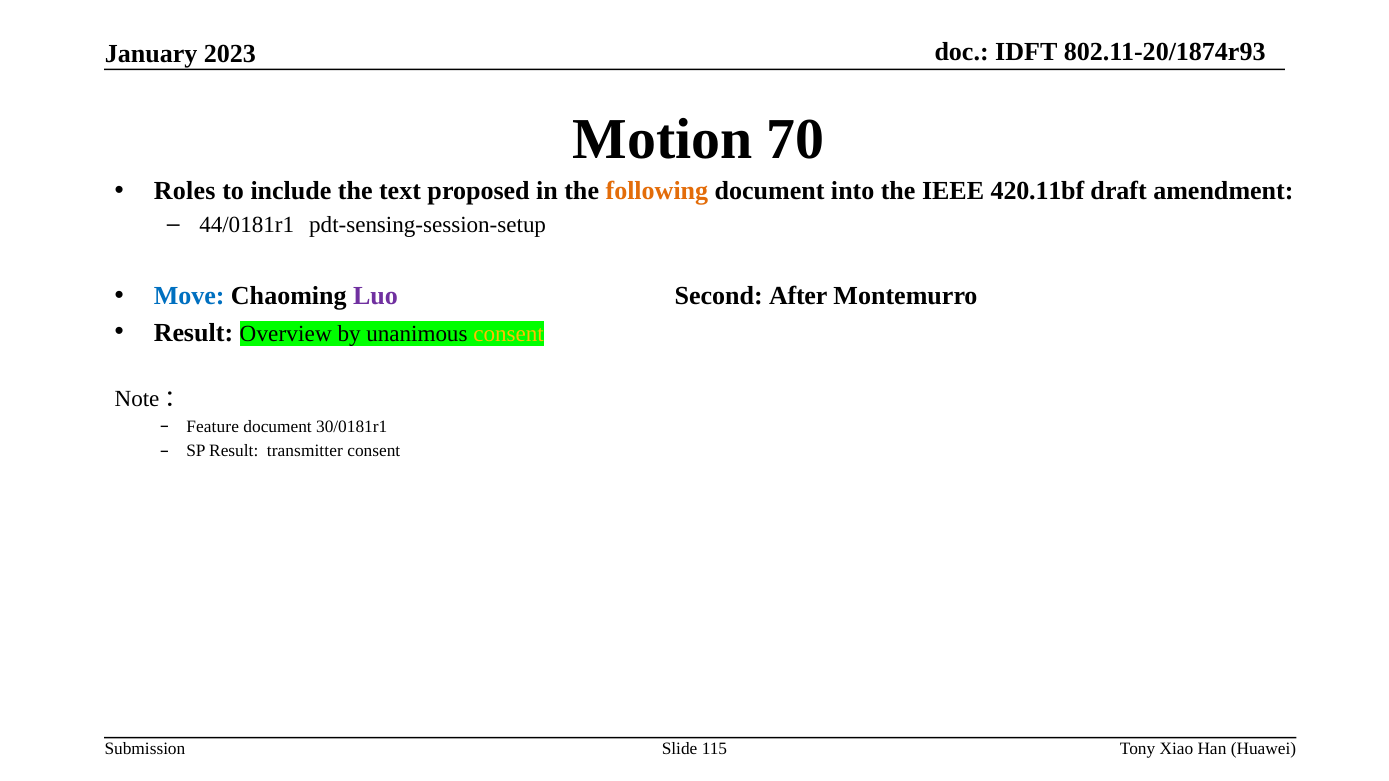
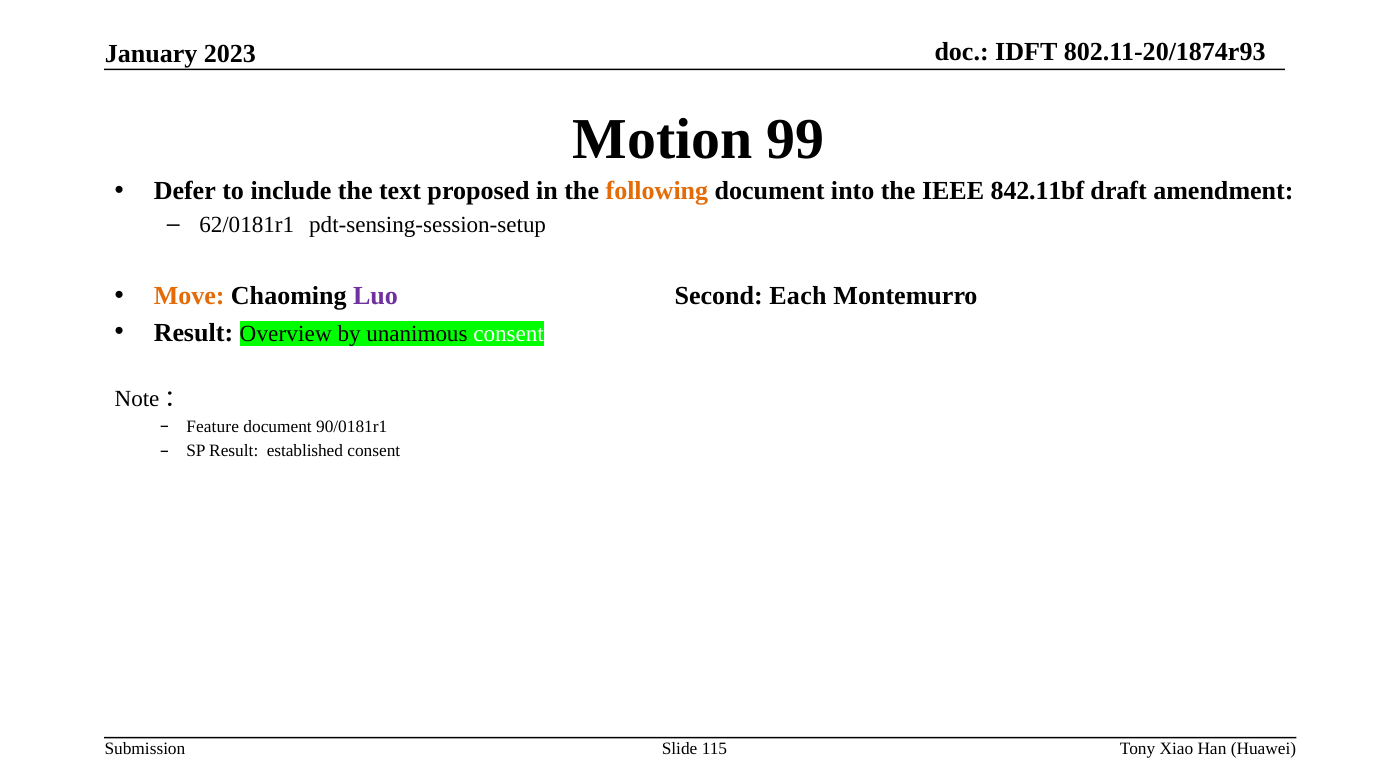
70: 70 -> 99
Roles: Roles -> Defer
420.11bf: 420.11bf -> 842.11bf
44/0181r1: 44/0181r1 -> 62/0181r1
Move colour: blue -> orange
After: After -> Each
consent at (509, 334) colour: yellow -> white
30/0181r1: 30/0181r1 -> 90/0181r1
transmitter: transmitter -> established
